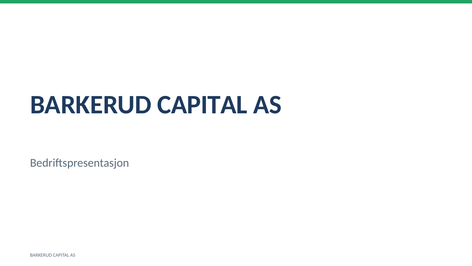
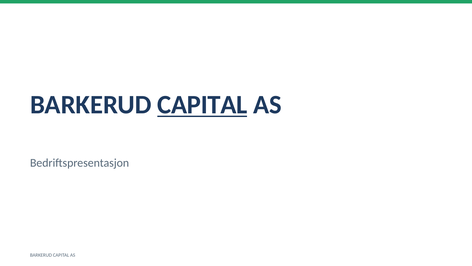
CAPITAL at (202, 105) underline: none -> present
